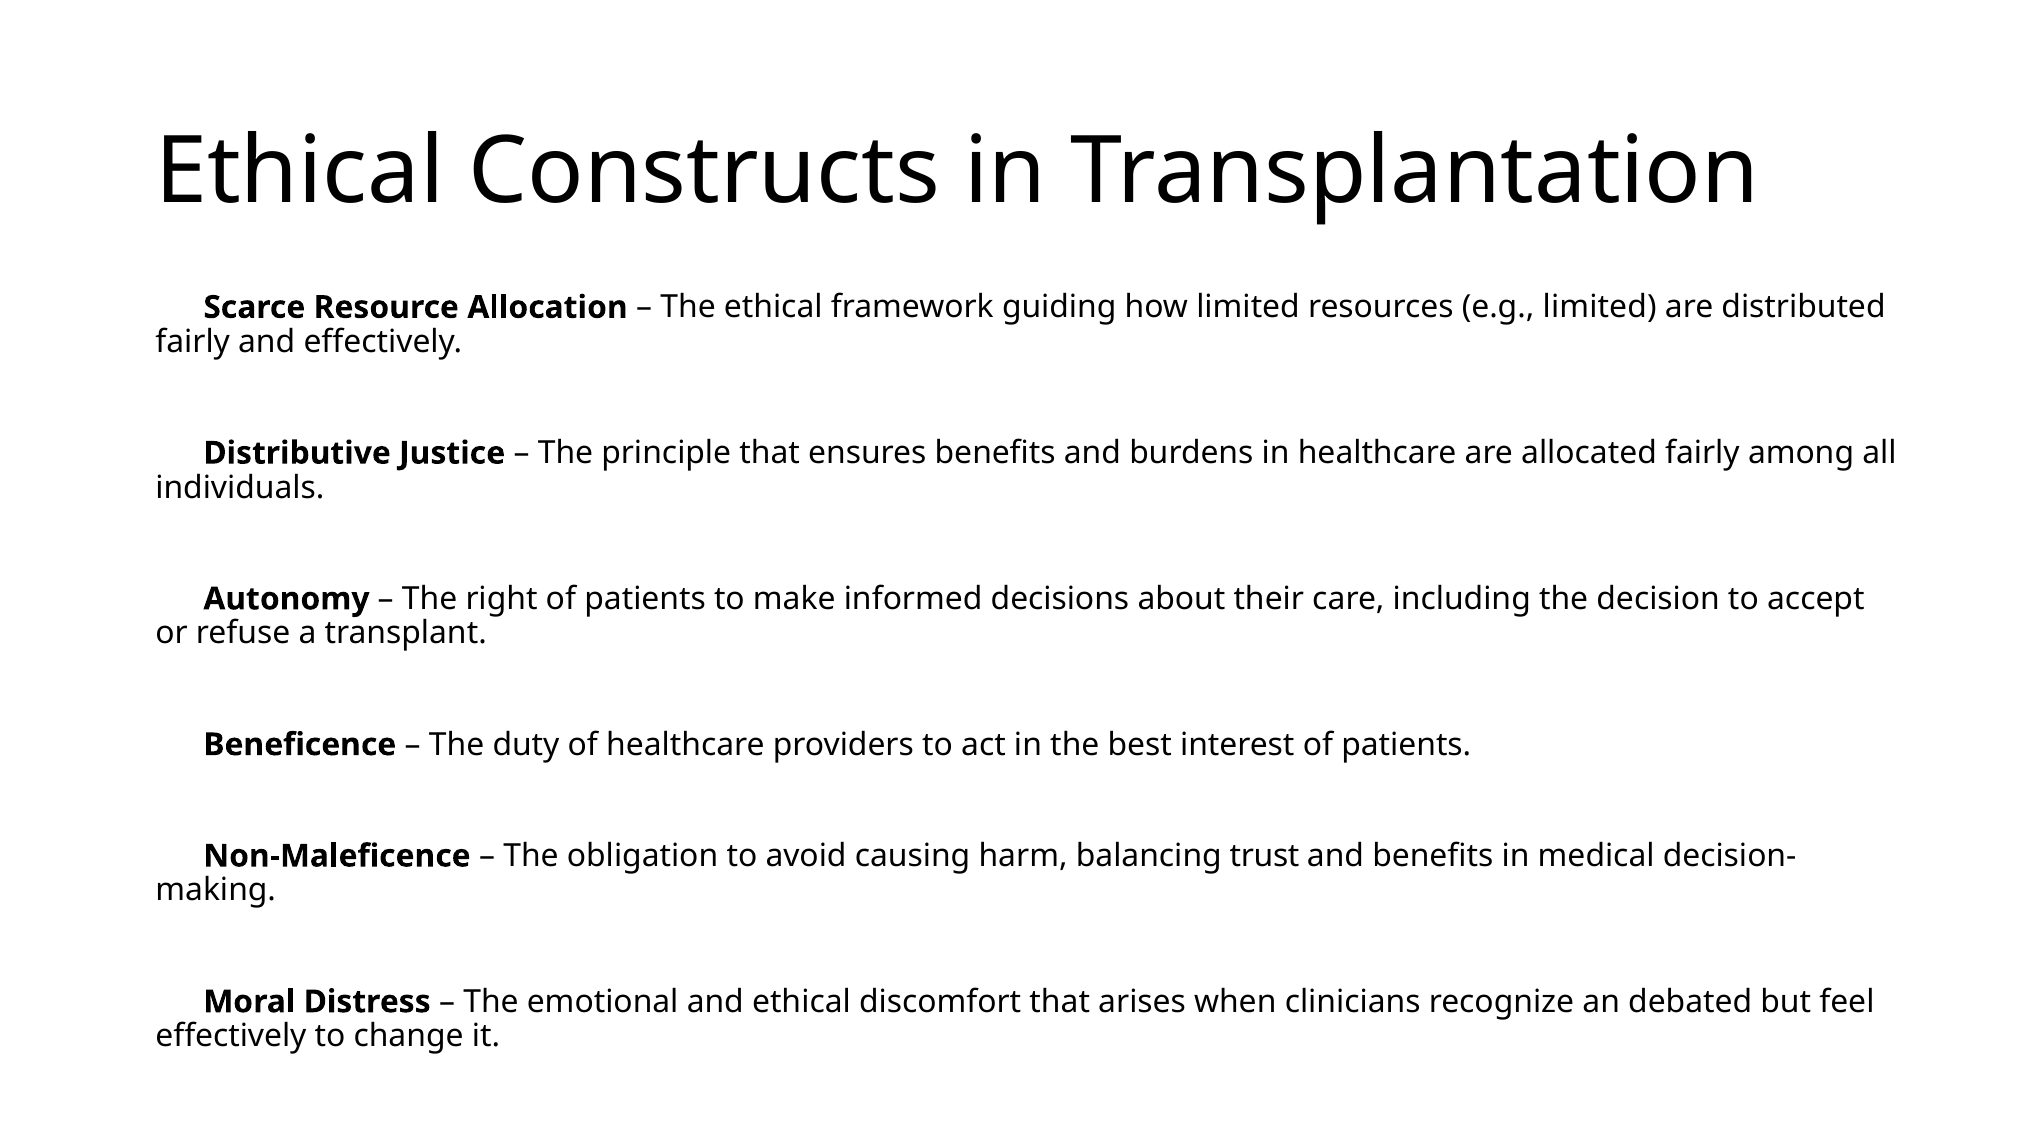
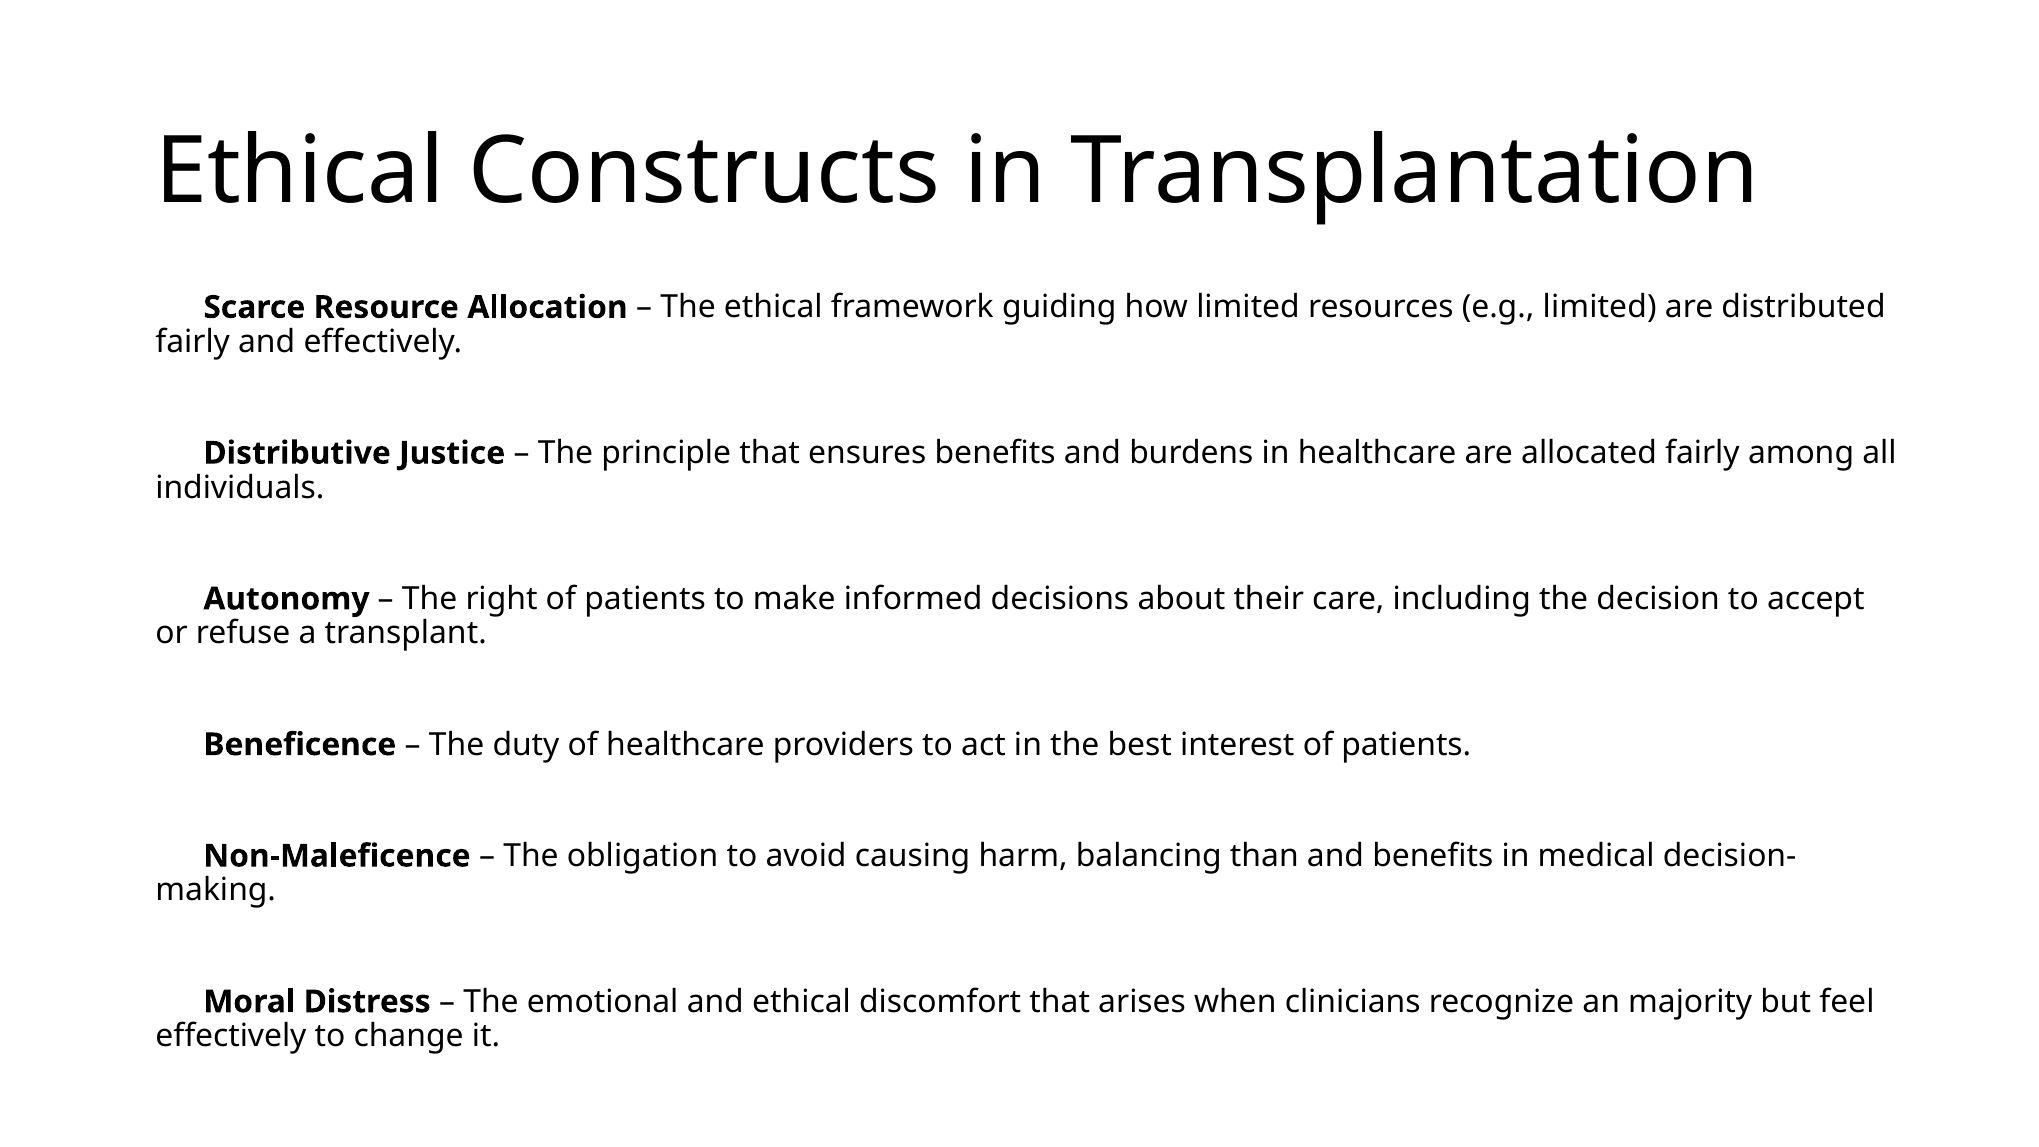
trust: trust -> than
debated: debated -> majority
